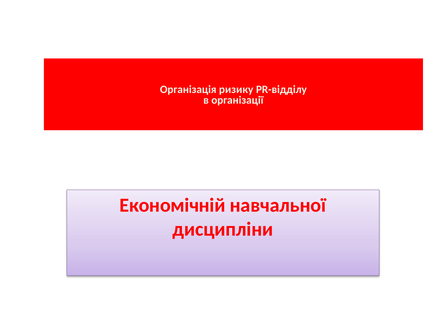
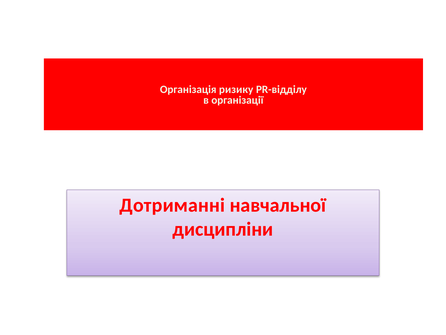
Економічній: Економічній -> Дотриманні
